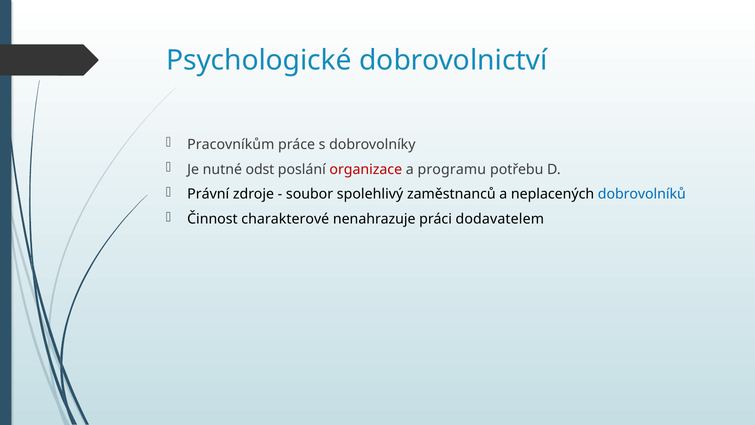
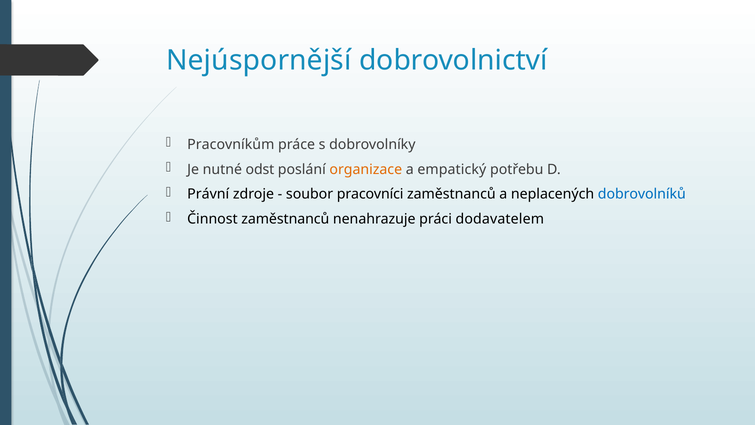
Psychologické: Psychologické -> Nejúspornější
organizace colour: red -> orange
programu: programu -> empatický
spolehlivý: spolehlivý -> pracovníci
Činnost charakterové: charakterové -> zaměstnanců
